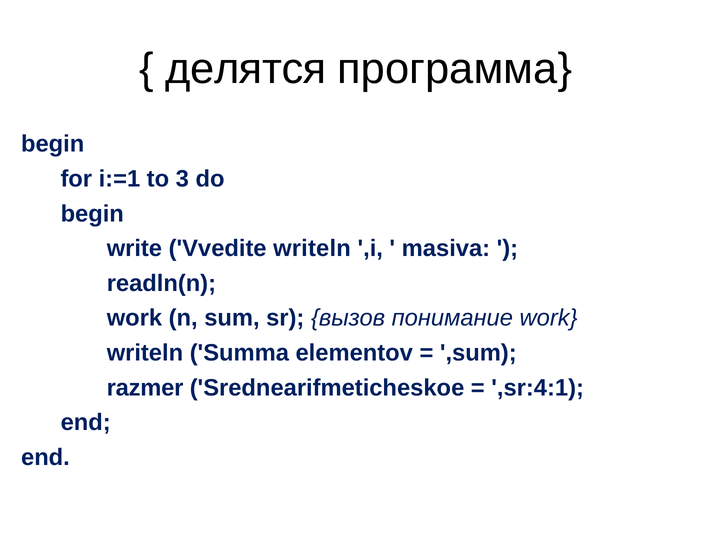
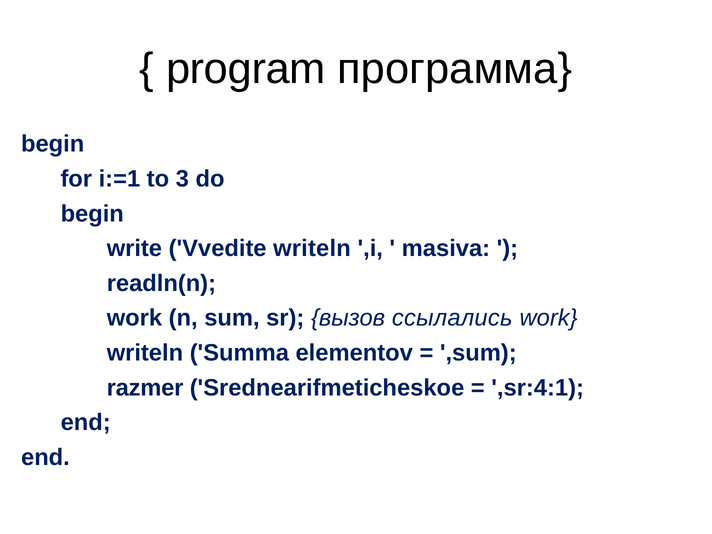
делятся: делятся -> program
понимание: понимание -> ссылались
